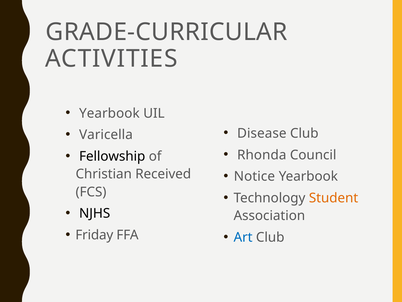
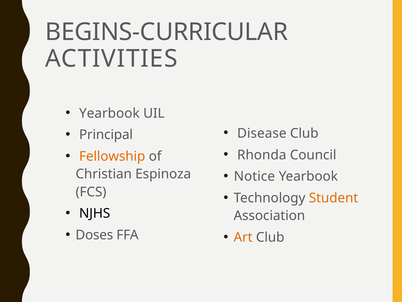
GRADE-CURRICULAR: GRADE-CURRICULAR -> BEGINS-CURRICULAR
Varicella: Varicella -> Principal
Fellowship colour: black -> orange
Received: Received -> Espinoza
Friday: Friday -> Doses
Art colour: blue -> orange
